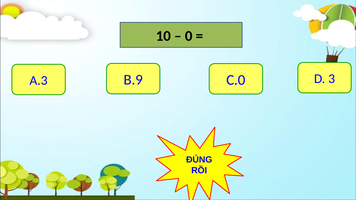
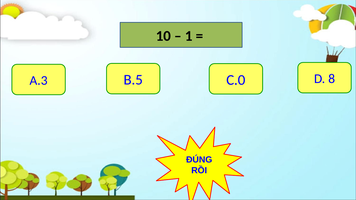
0: 0 -> 1
B.9: B.9 -> B.5
3: 3 -> 8
